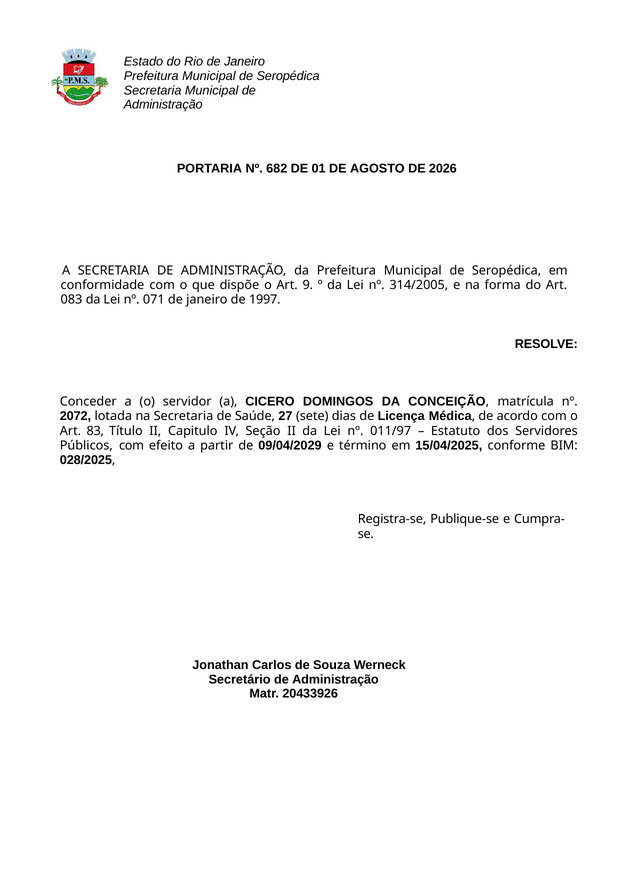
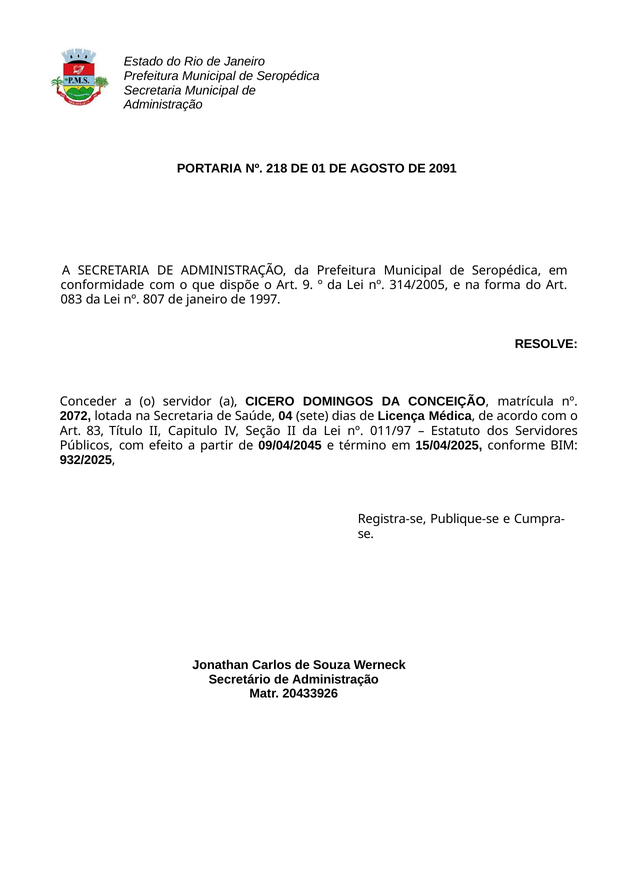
682: 682 -> 218
2026: 2026 -> 2091
071: 071 -> 807
27: 27 -> 04
09/04/2029: 09/04/2029 -> 09/04/2045
028/2025: 028/2025 -> 932/2025
